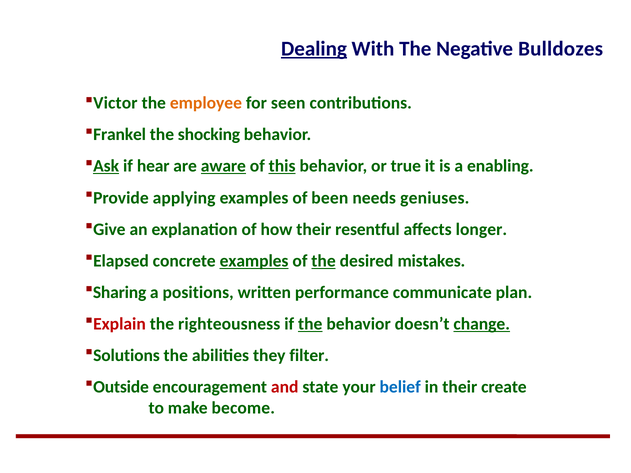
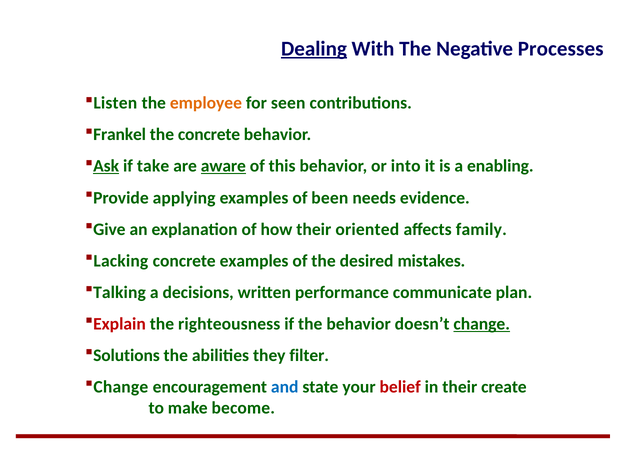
Bulldozes: Bulldozes -> Processes
Victor: Victor -> Listen
the shocking: shocking -> concrete
hear: hear -> take
this underline: present -> none
true: true -> into
geniuses: geniuses -> evidence
resentful: resentful -> oriented
longer: longer -> family
Elapsed: Elapsed -> Lacking
examples at (254, 261) underline: present -> none
the at (324, 261) underline: present -> none
Sharing: Sharing -> Talking
positions: positions -> decisions
the at (310, 324) underline: present -> none
Outside at (121, 387): Outside -> Change
and colour: red -> blue
belief colour: blue -> red
